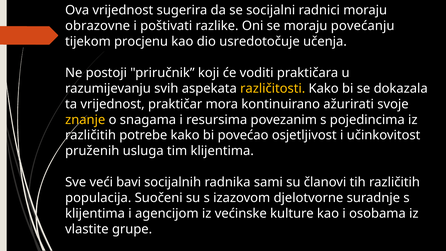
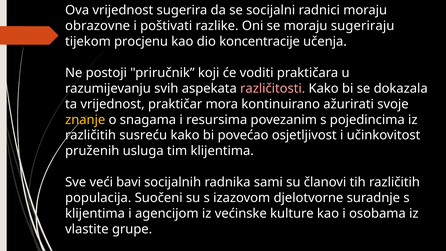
povećanju: povećanju -> sugeriraju
usredotočuje: usredotočuje -> koncentracije
različitosti colour: yellow -> pink
potrebe: potrebe -> susreću
